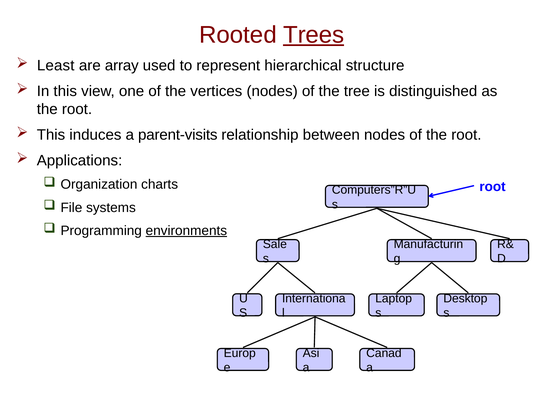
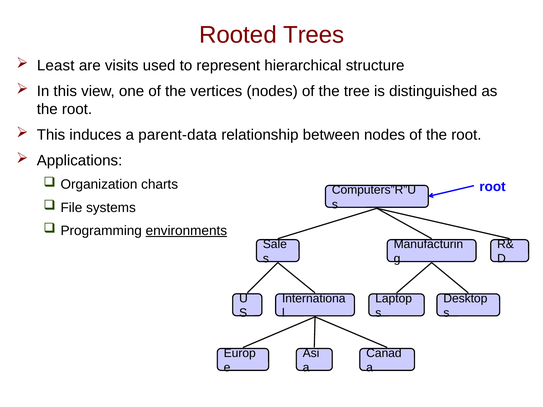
Trees underline: present -> none
array: array -> visits
parent-visits: parent-visits -> parent-data
